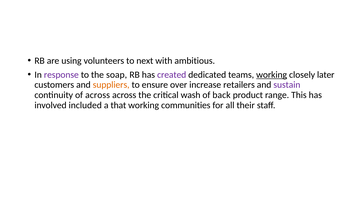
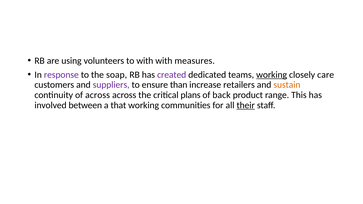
to next: next -> with
ambitious: ambitious -> measures
later: later -> care
suppliers colour: orange -> purple
over: over -> than
sustain colour: purple -> orange
wash: wash -> plans
included: included -> between
their underline: none -> present
